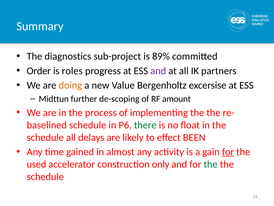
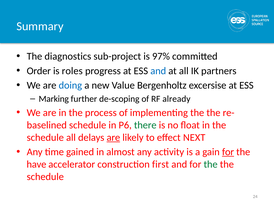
89%: 89% -> 97%
and at (158, 71) colour: purple -> blue
doing colour: orange -> blue
Midttun: Midttun -> Marking
amount: amount -> already
are at (113, 137) underline: none -> present
BEEN: BEEN -> NEXT
used: used -> have
only: only -> first
